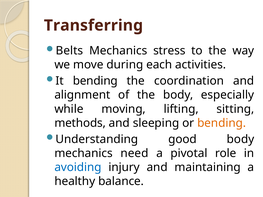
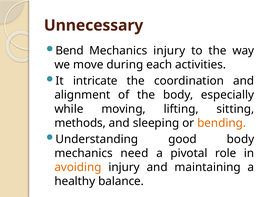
Transferring: Transferring -> Unnecessary
Belts: Belts -> Bend
Mechanics stress: stress -> injury
It bending: bending -> intricate
avoiding colour: blue -> orange
